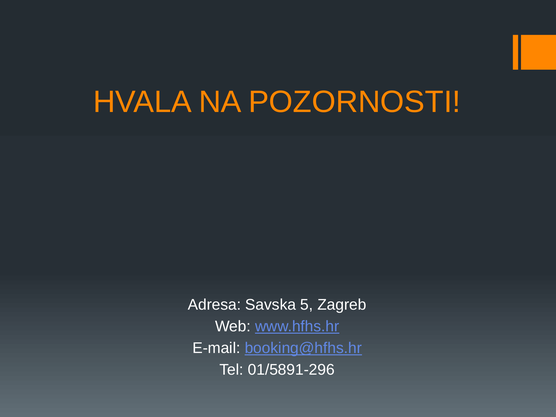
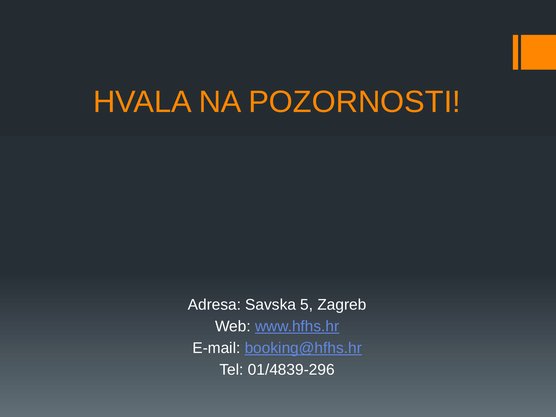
01/5891-296: 01/5891-296 -> 01/4839-296
